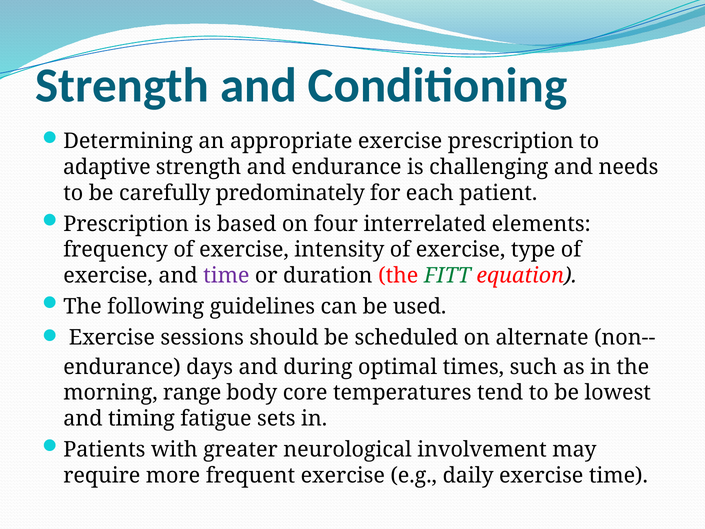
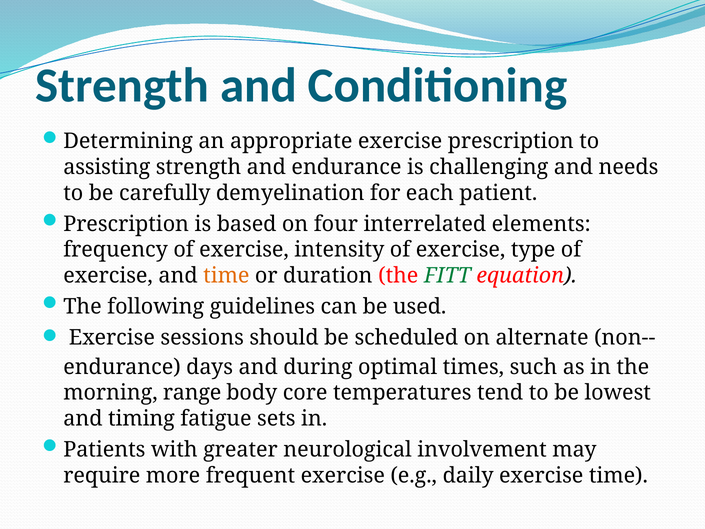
adaptive: adaptive -> assisting
predominately: predominately -> demyelination
time at (226, 276) colour: purple -> orange
